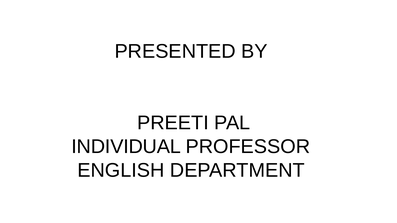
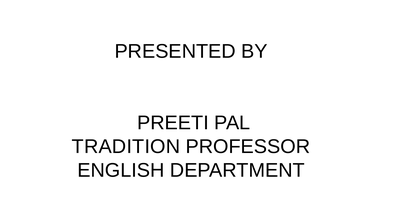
INDIVIDUAL: INDIVIDUAL -> TRADITION
